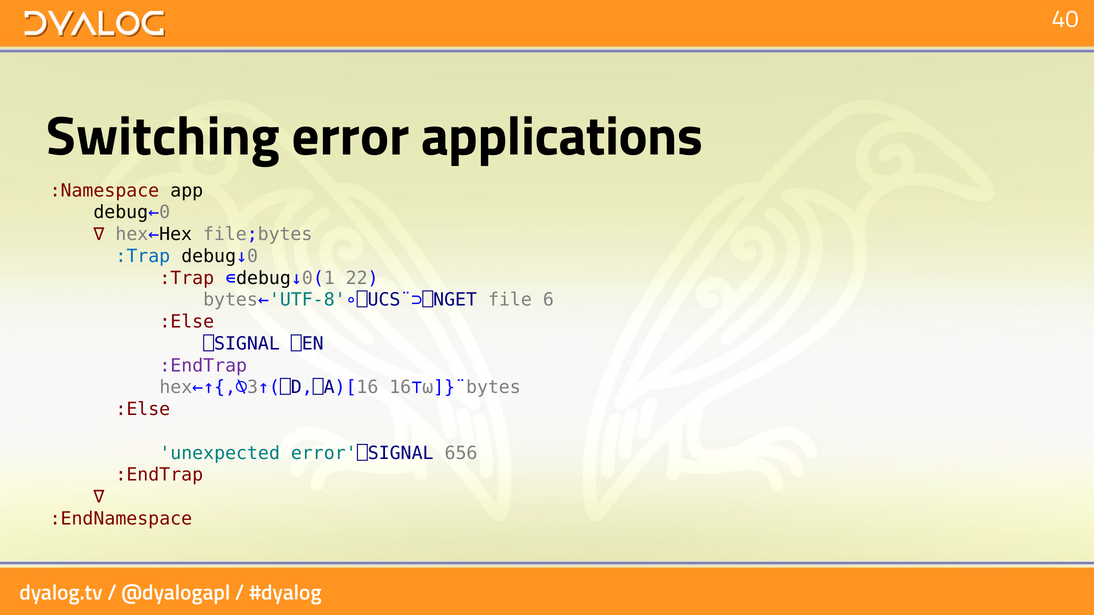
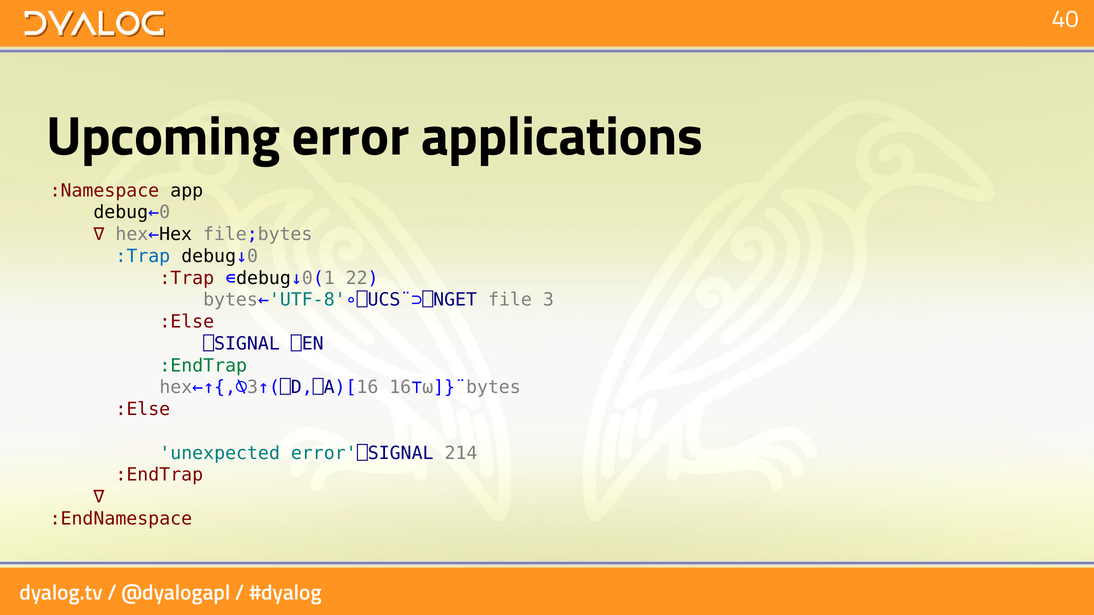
Switching: Switching -> Upcoming
6: 6 -> 3
:EndTrap at (203, 366) colour: purple -> green
656: 656 -> 214
